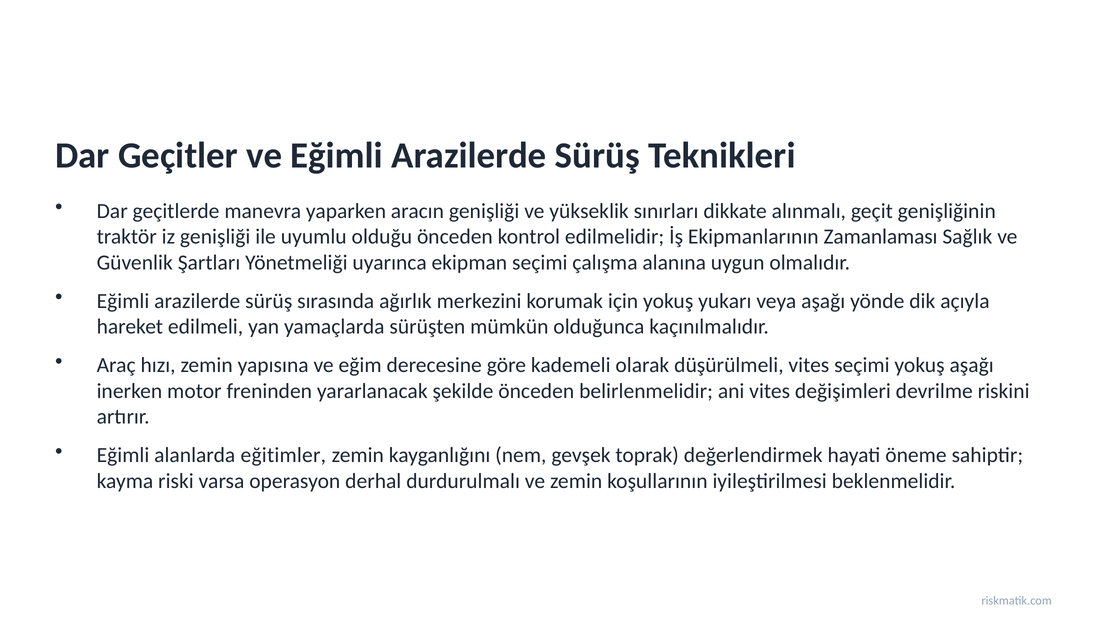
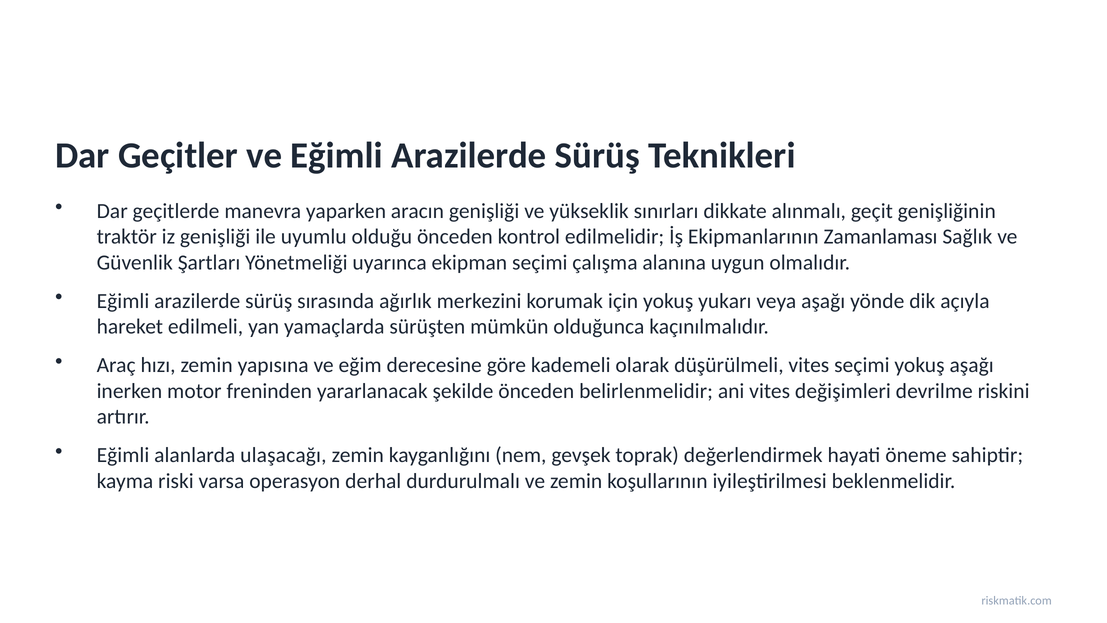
eğitimler: eğitimler -> ulaşacağı
